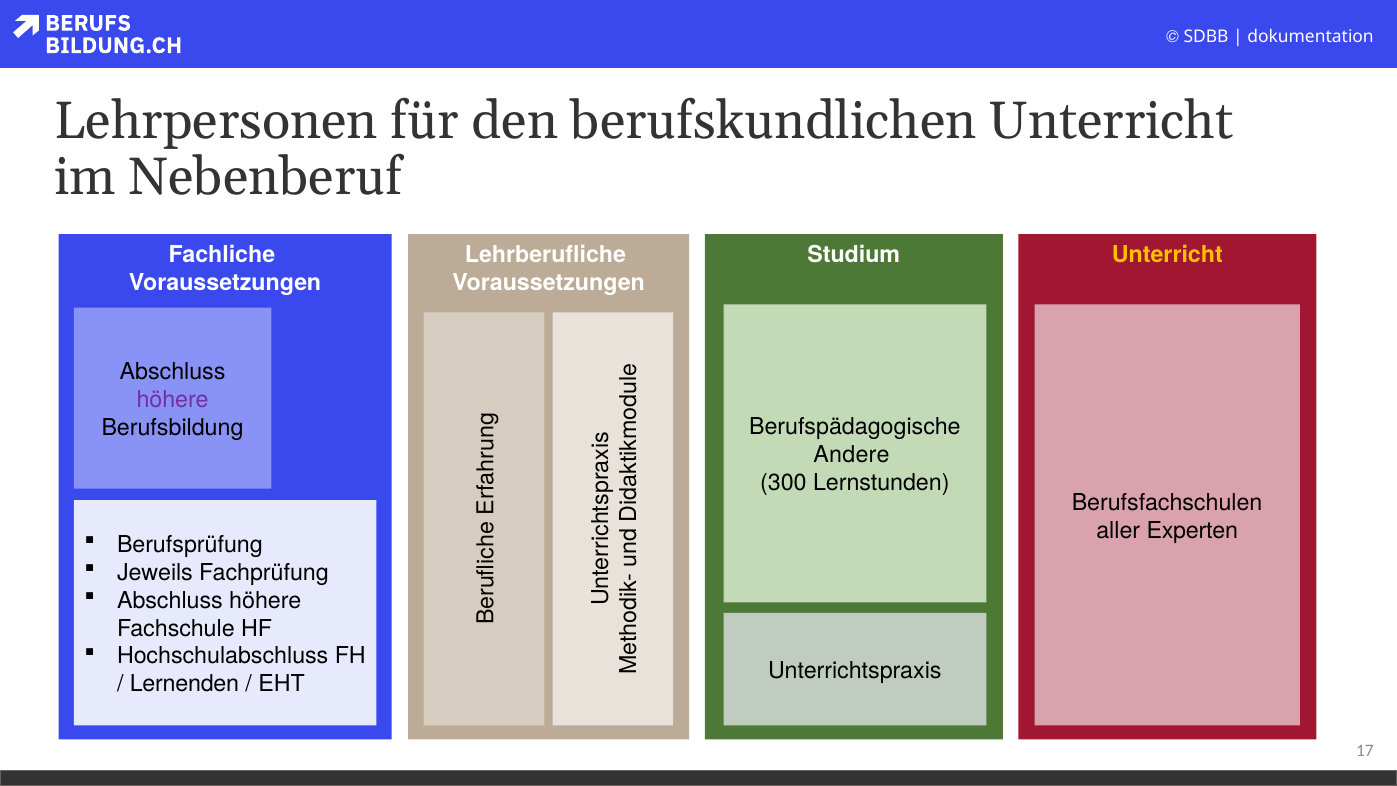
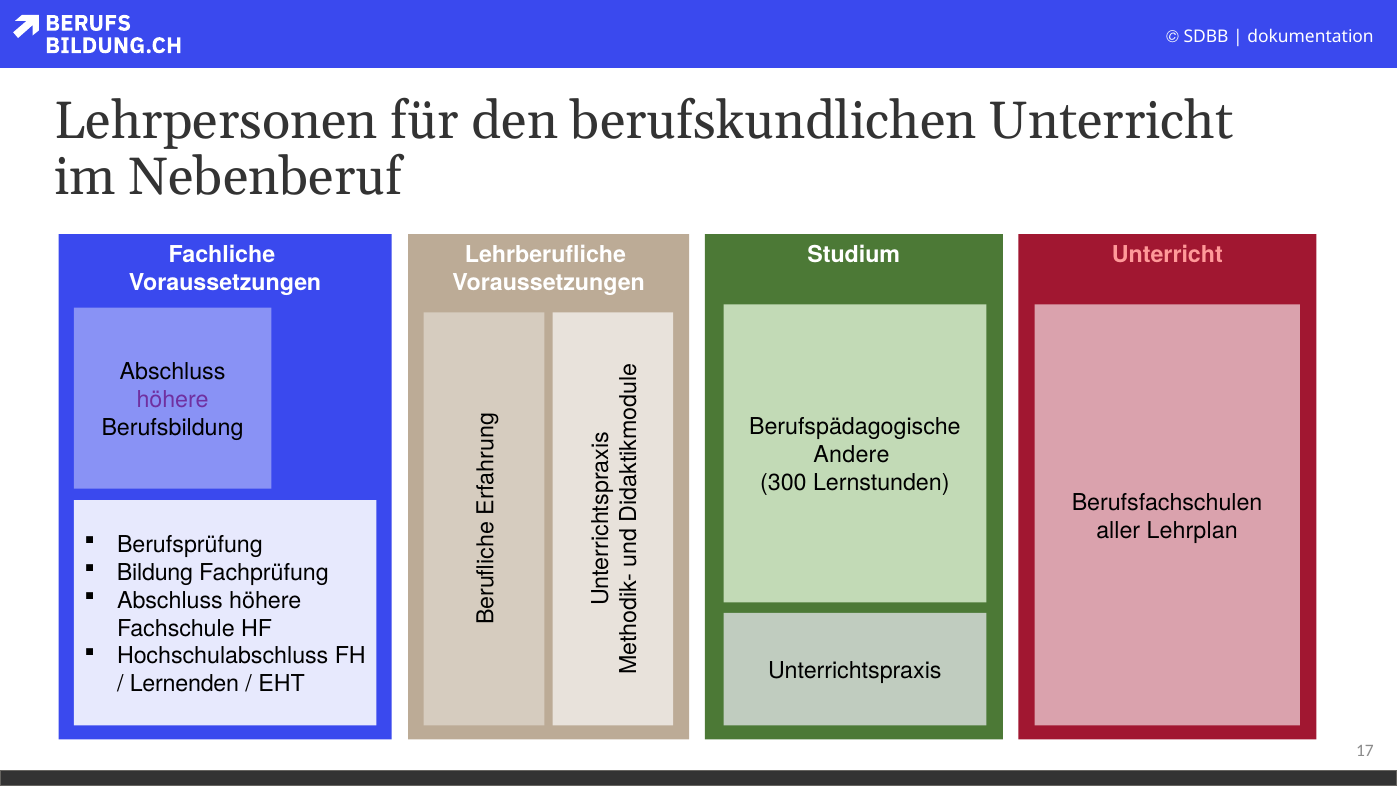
Unterricht at (1167, 255) colour: yellow -> pink
Experten: Experten -> Lehrplan
Jeweils: Jeweils -> Bildung
